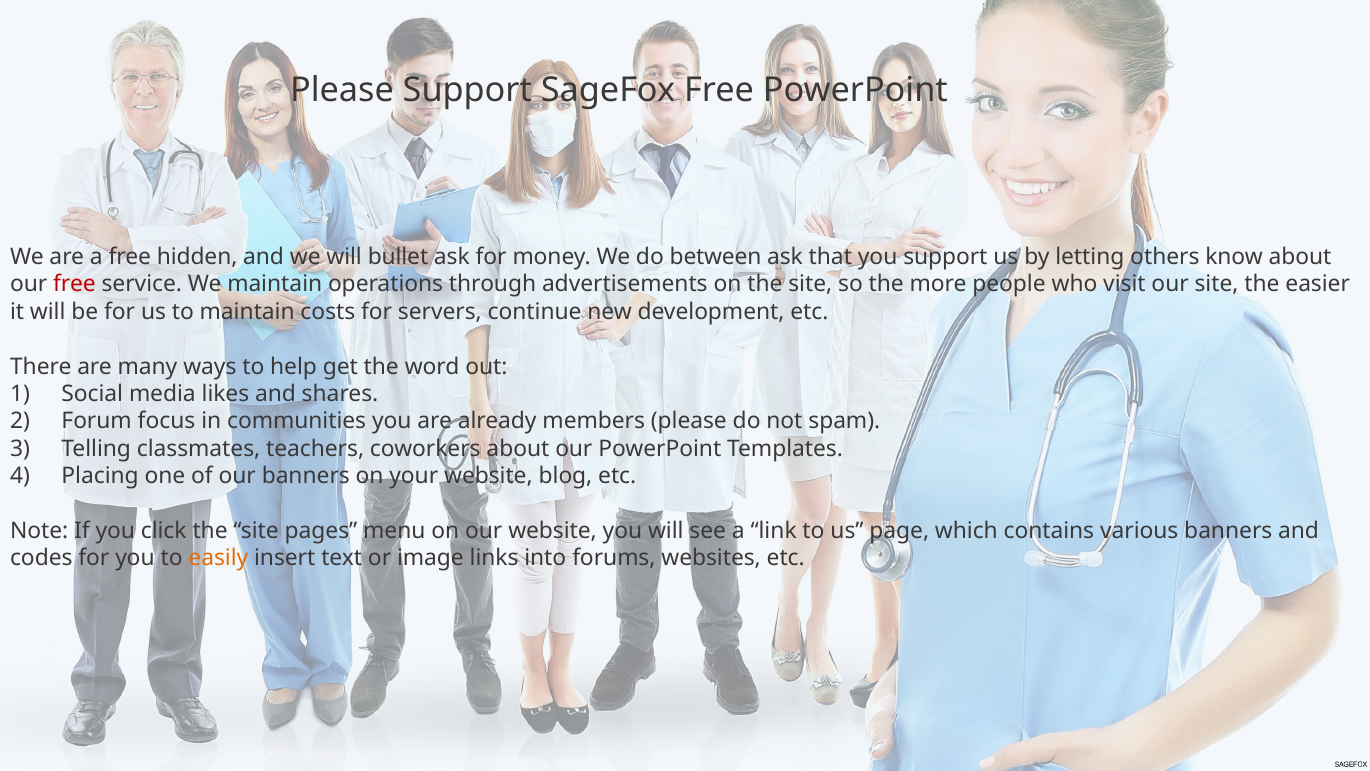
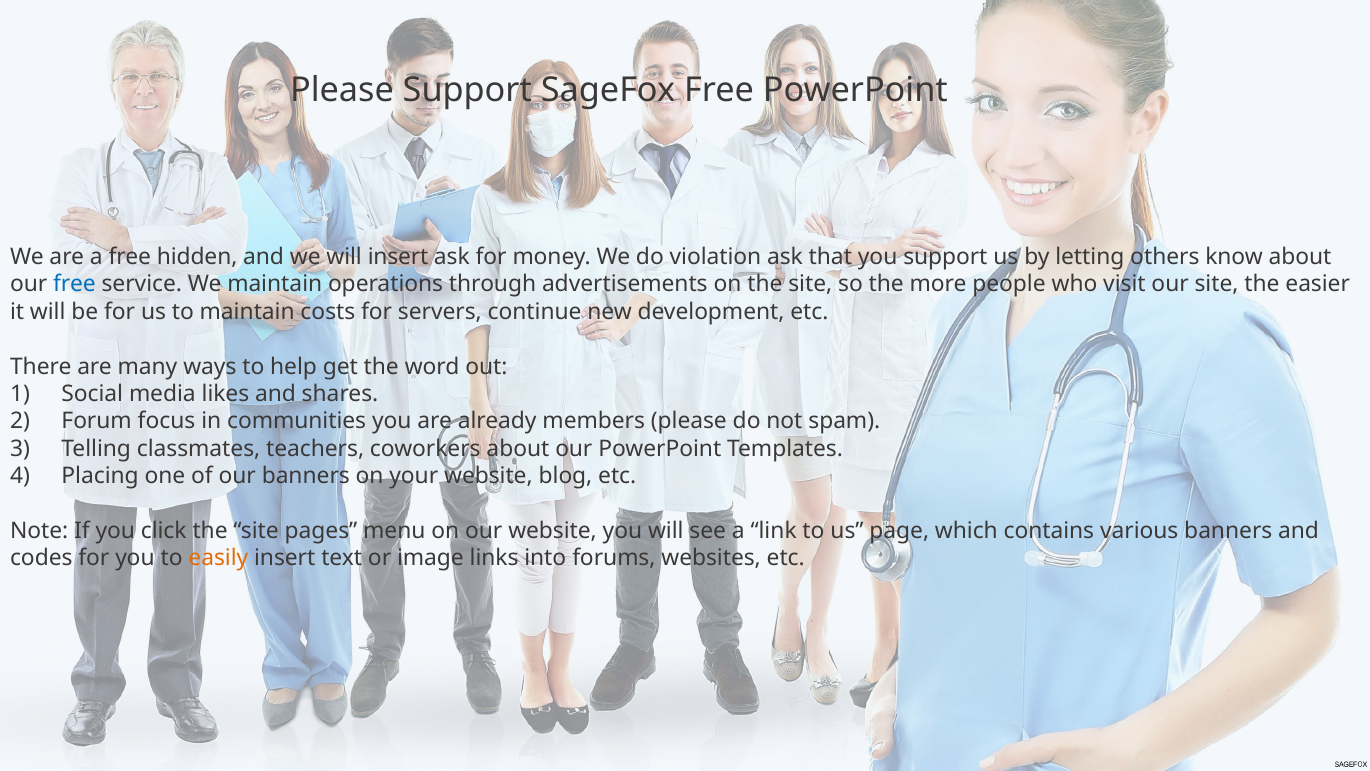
will bullet: bullet -> insert
between: between -> violation
free at (75, 284) colour: red -> blue
